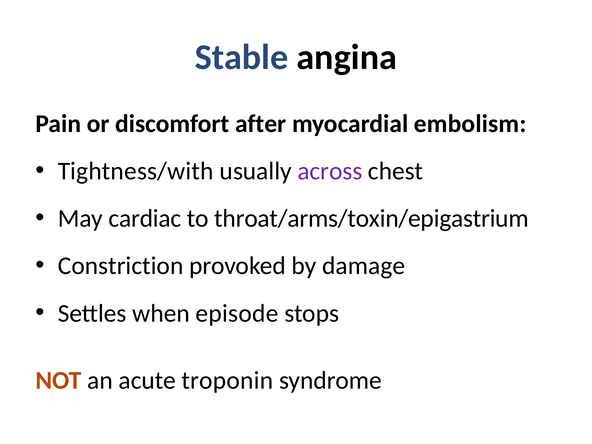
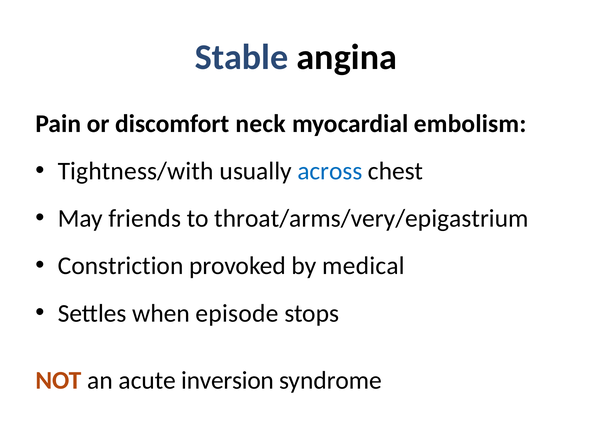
after: after -> neck
across colour: purple -> blue
cardiac: cardiac -> friends
throat/arms/toxin/epigastrium: throat/arms/toxin/epigastrium -> throat/arms/very/epigastrium
damage: damage -> medical
troponin: troponin -> inversion
